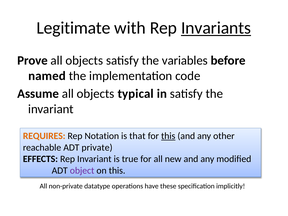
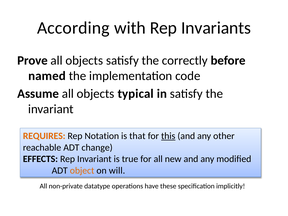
Legitimate: Legitimate -> According
Invariants underline: present -> none
variables: variables -> correctly
private: private -> change
object colour: purple -> orange
on this: this -> will
